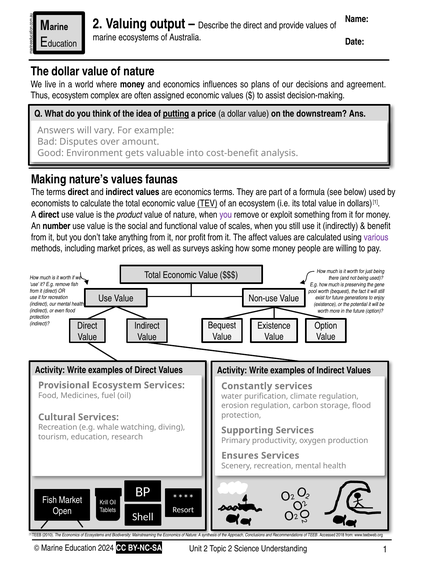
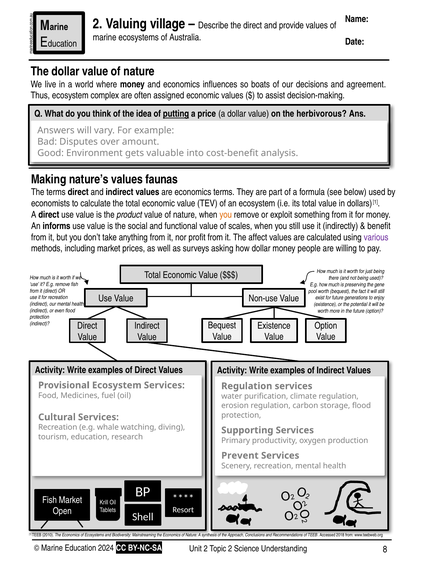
output: output -> village
plans: plans -> boats
downstream: downstream -> herbivorous
TEV underline: present -> none
you at (226, 215) colour: purple -> orange
number: number -> informs
how some: some -> dollar
Constantly at (247, 386): Constantly -> Regulation
Ensures: Ensures -> Prevent
BY-NC-SA 1: 1 -> 8
